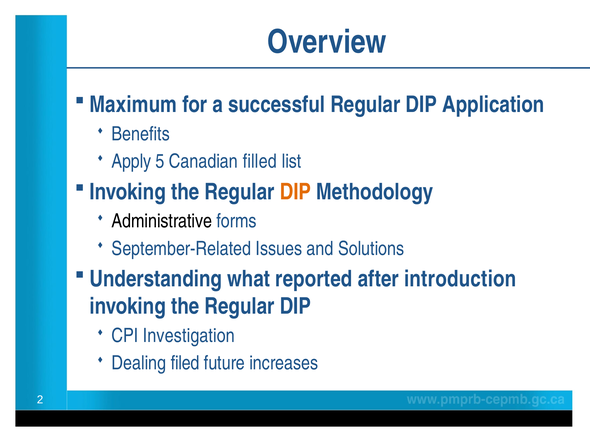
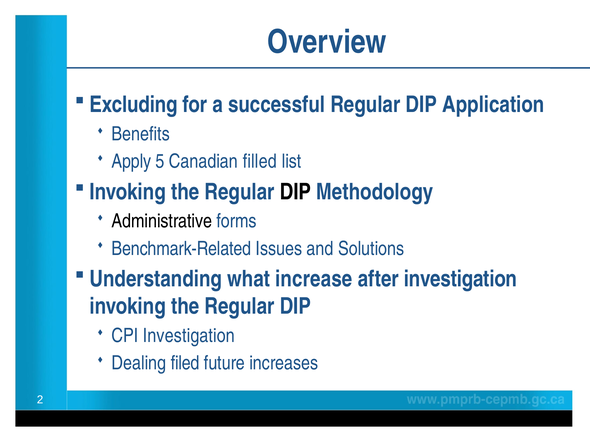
Maximum: Maximum -> Excluding
DIP at (295, 192) colour: orange -> black
September-Related: September-Related -> Benchmark-Related
reported: reported -> increase
after introduction: introduction -> investigation
